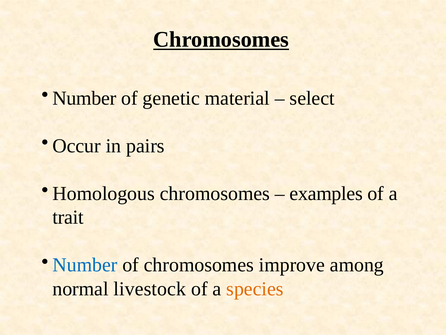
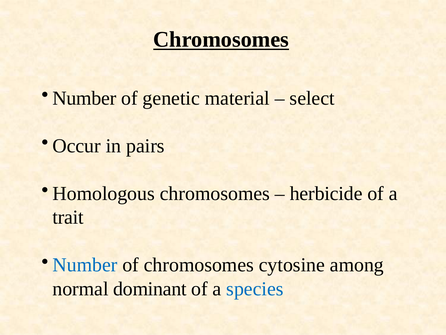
examples: examples -> herbicide
improve: improve -> cytosine
livestock: livestock -> dominant
species colour: orange -> blue
